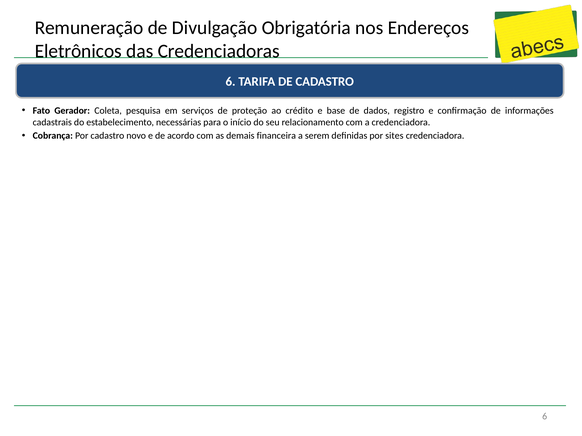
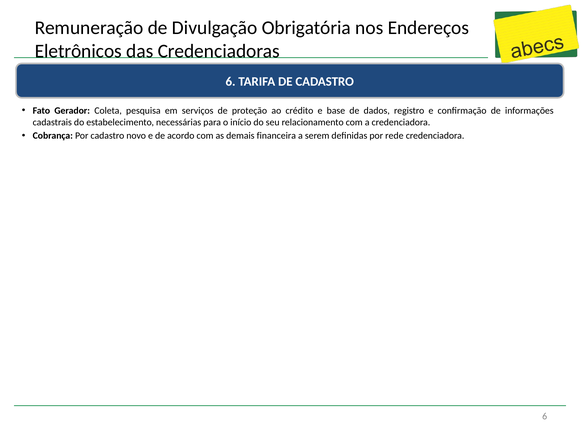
sites: sites -> rede
